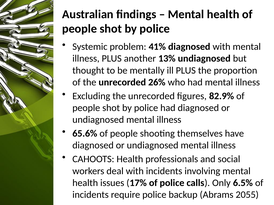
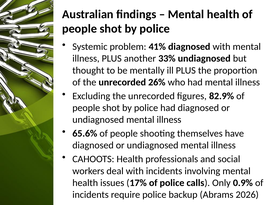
13%: 13% -> 33%
6.5%: 6.5% -> 0.9%
2055: 2055 -> 2026
